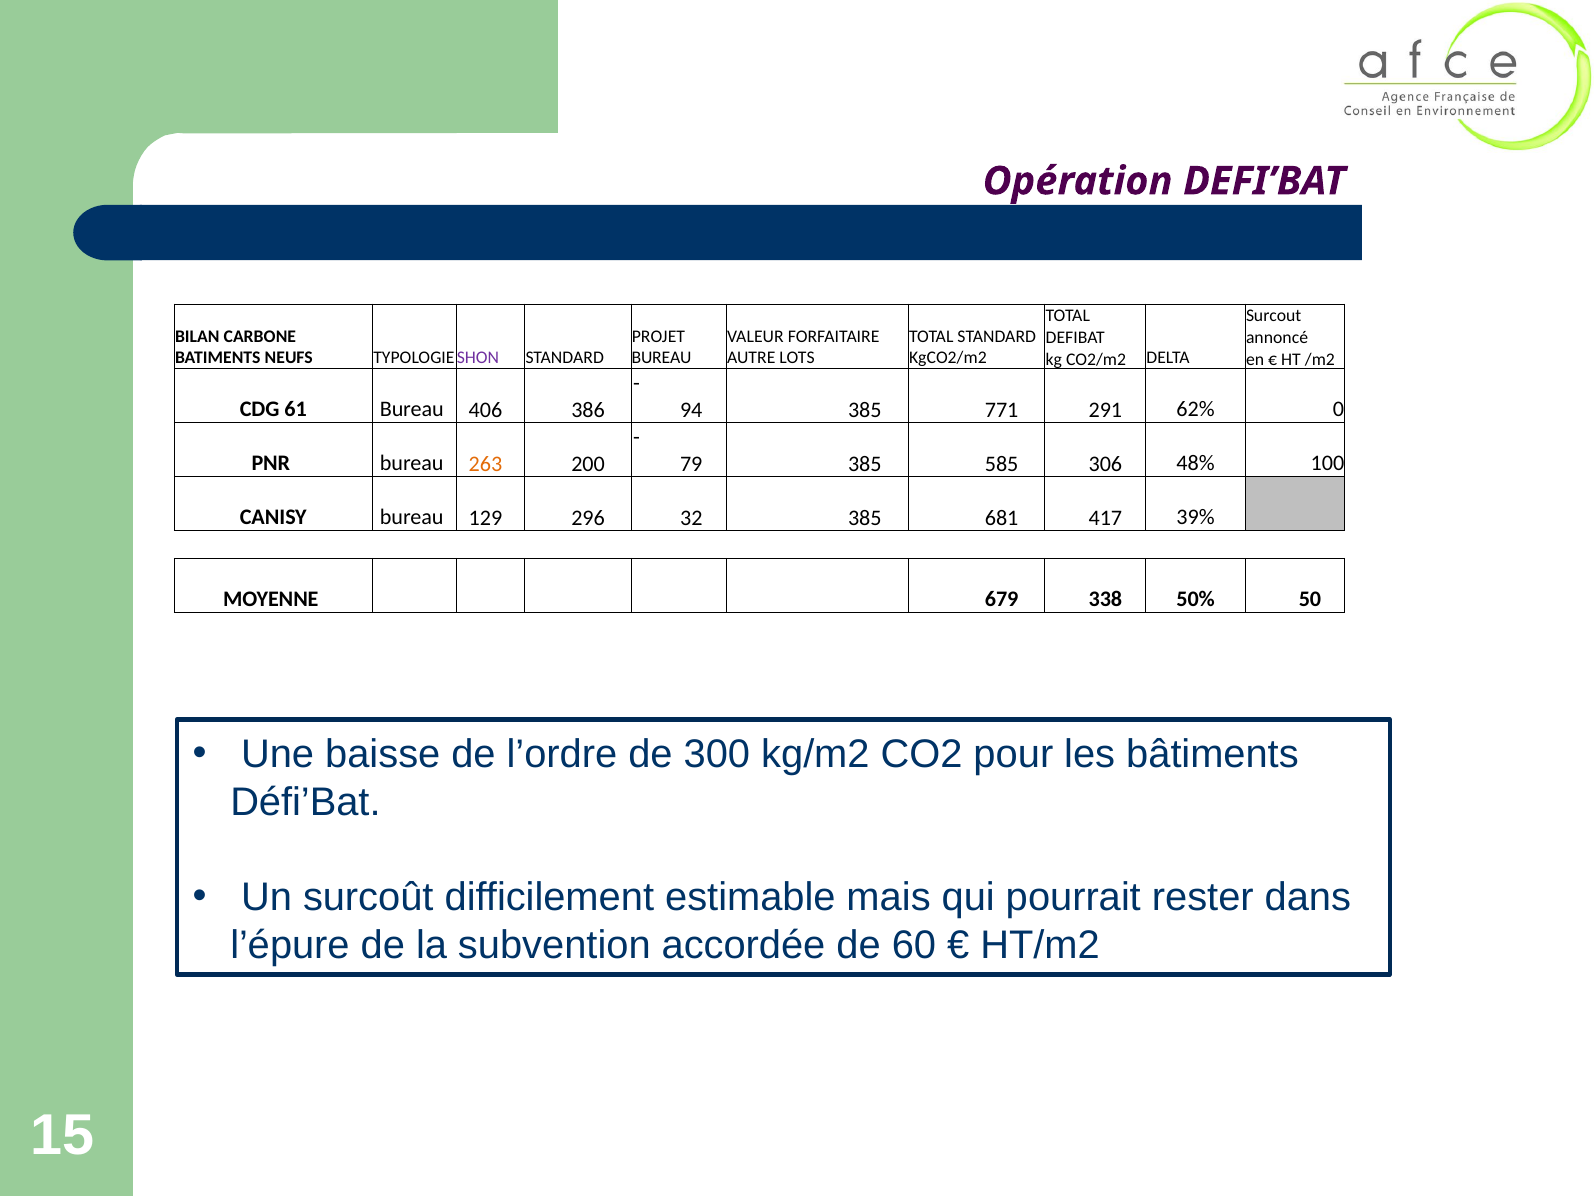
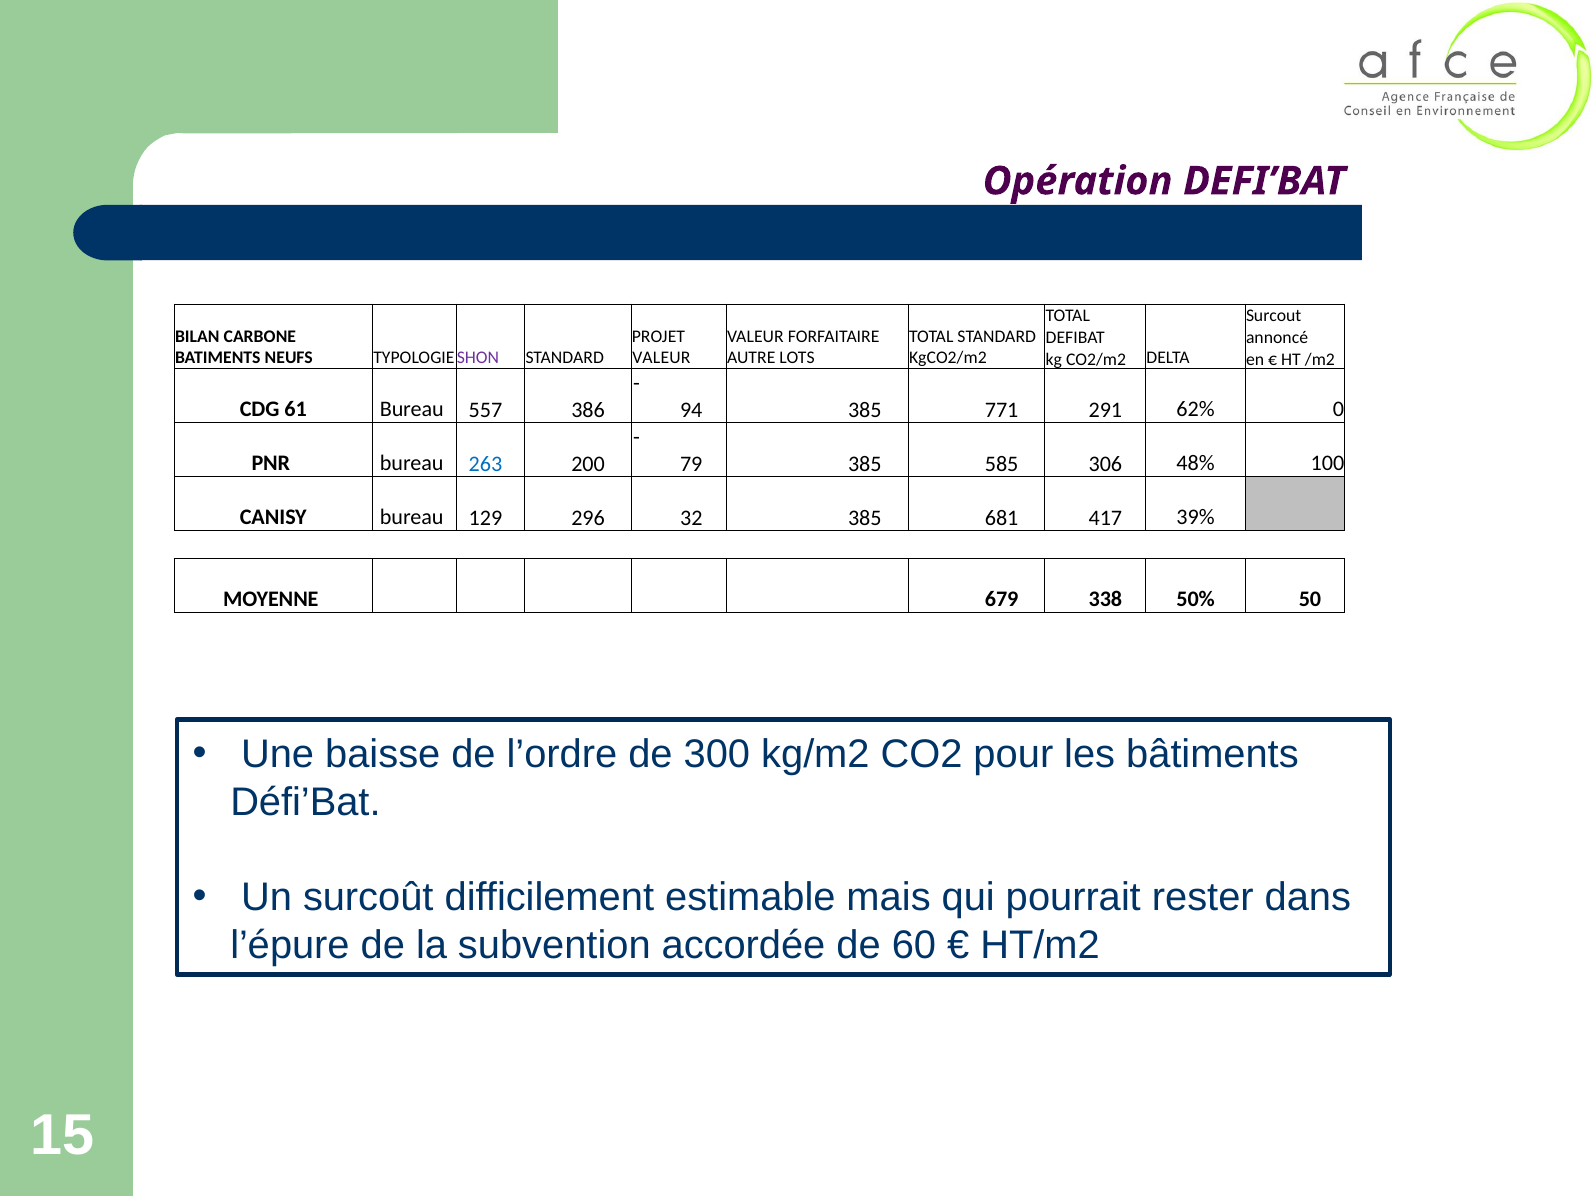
BUREAU at (662, 358): BUREAU -> VALEUR
406: 406 -> 557
263 colour: orange -> blue
